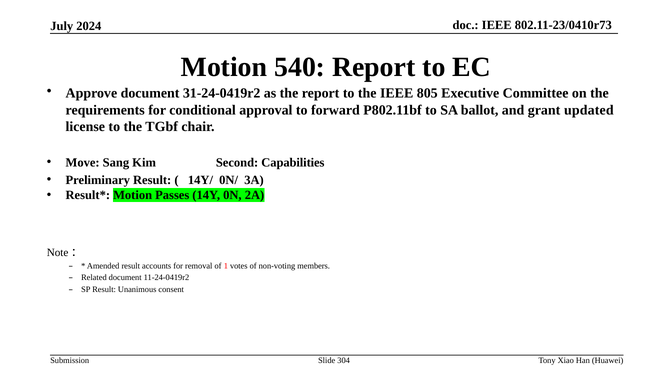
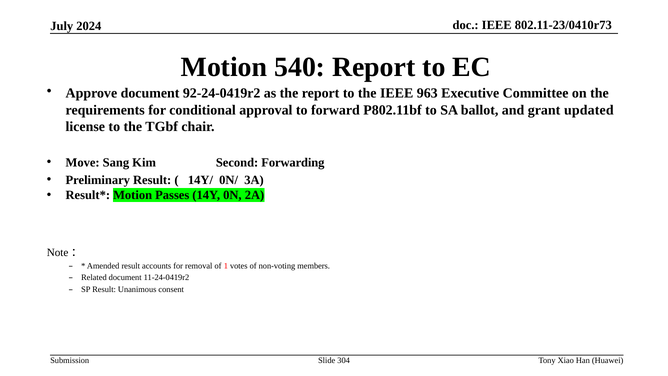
31-24-0419r2: 31-24-0419r2 -> 92-24-0419r2
805: 805 -> 963
Capabilities: Capabilities -> Forwarding
